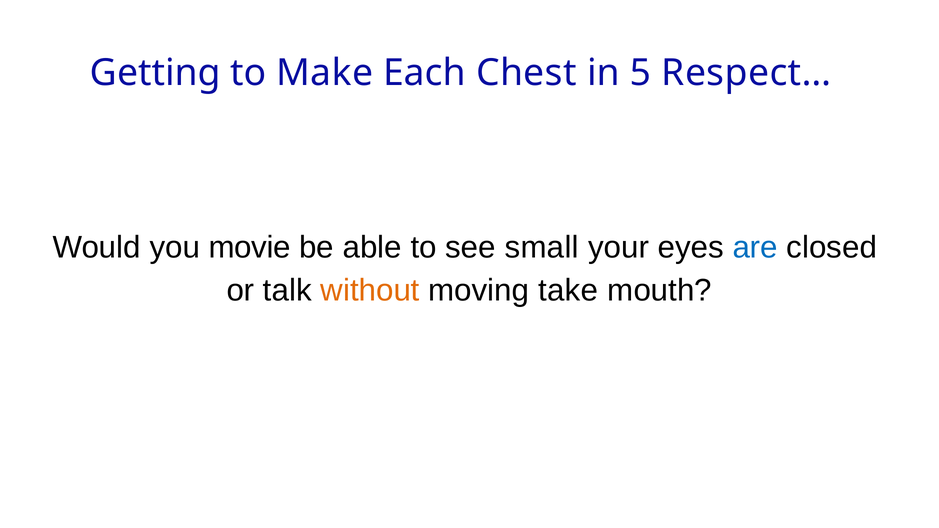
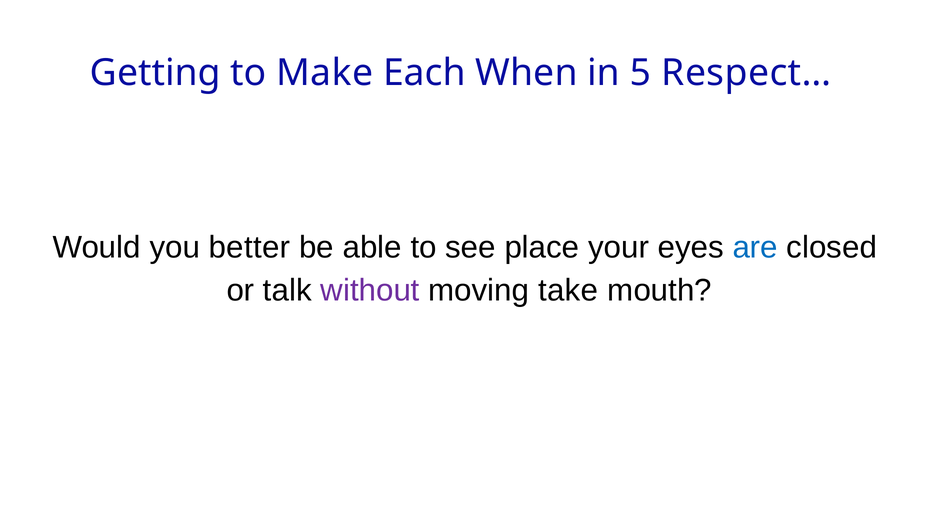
Chest: Chest -> When
movie: movie -> better
small: small -> place
without colour: orange -> purple
